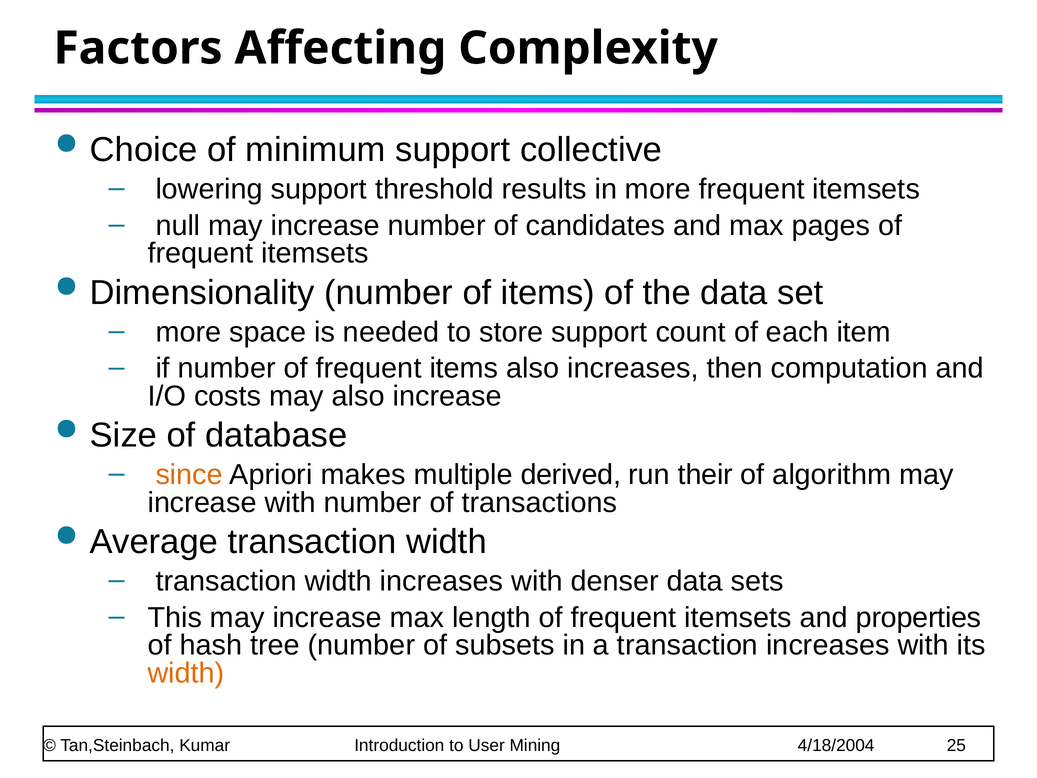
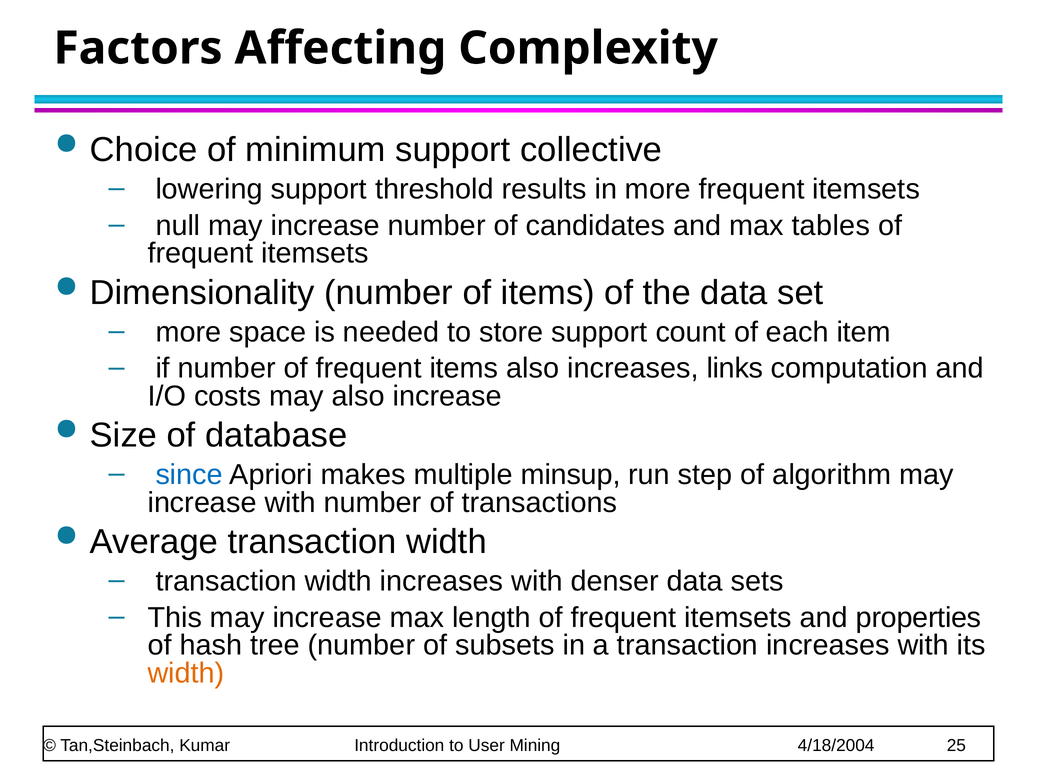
pages: pages -> tables
then: then -> links
since colour: orange -> blue
derived: derived -> minsup
their: their -> step
